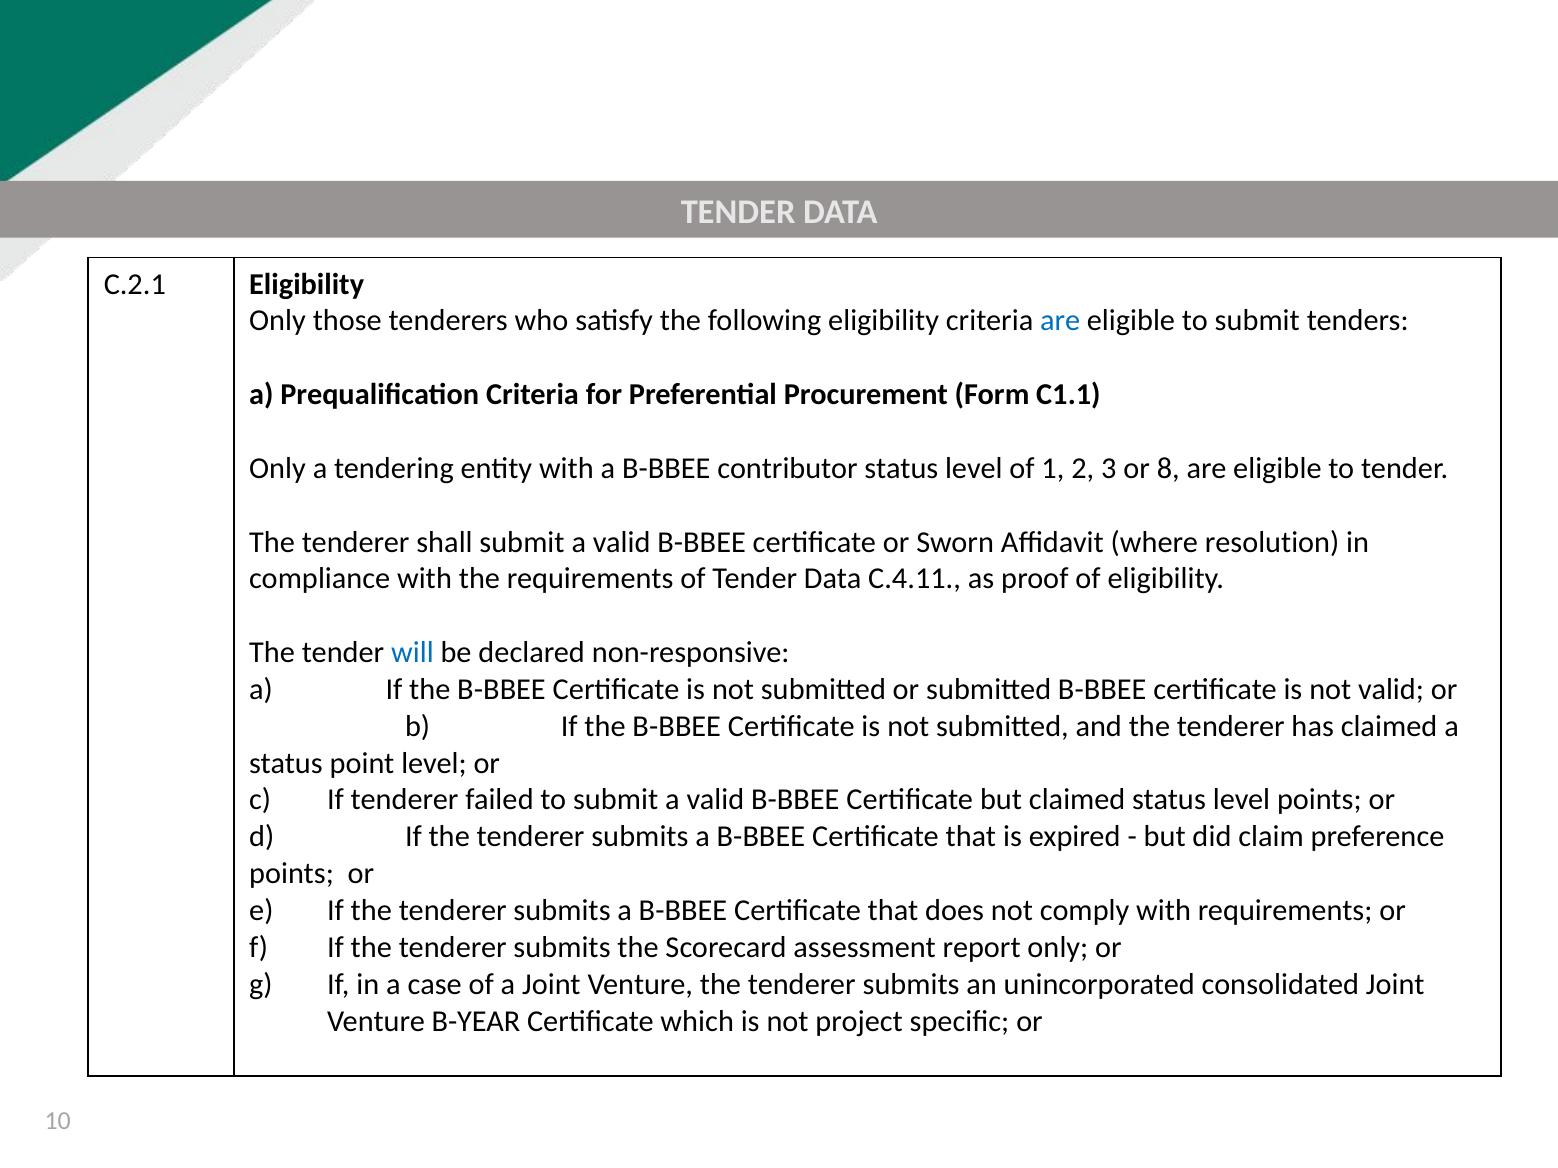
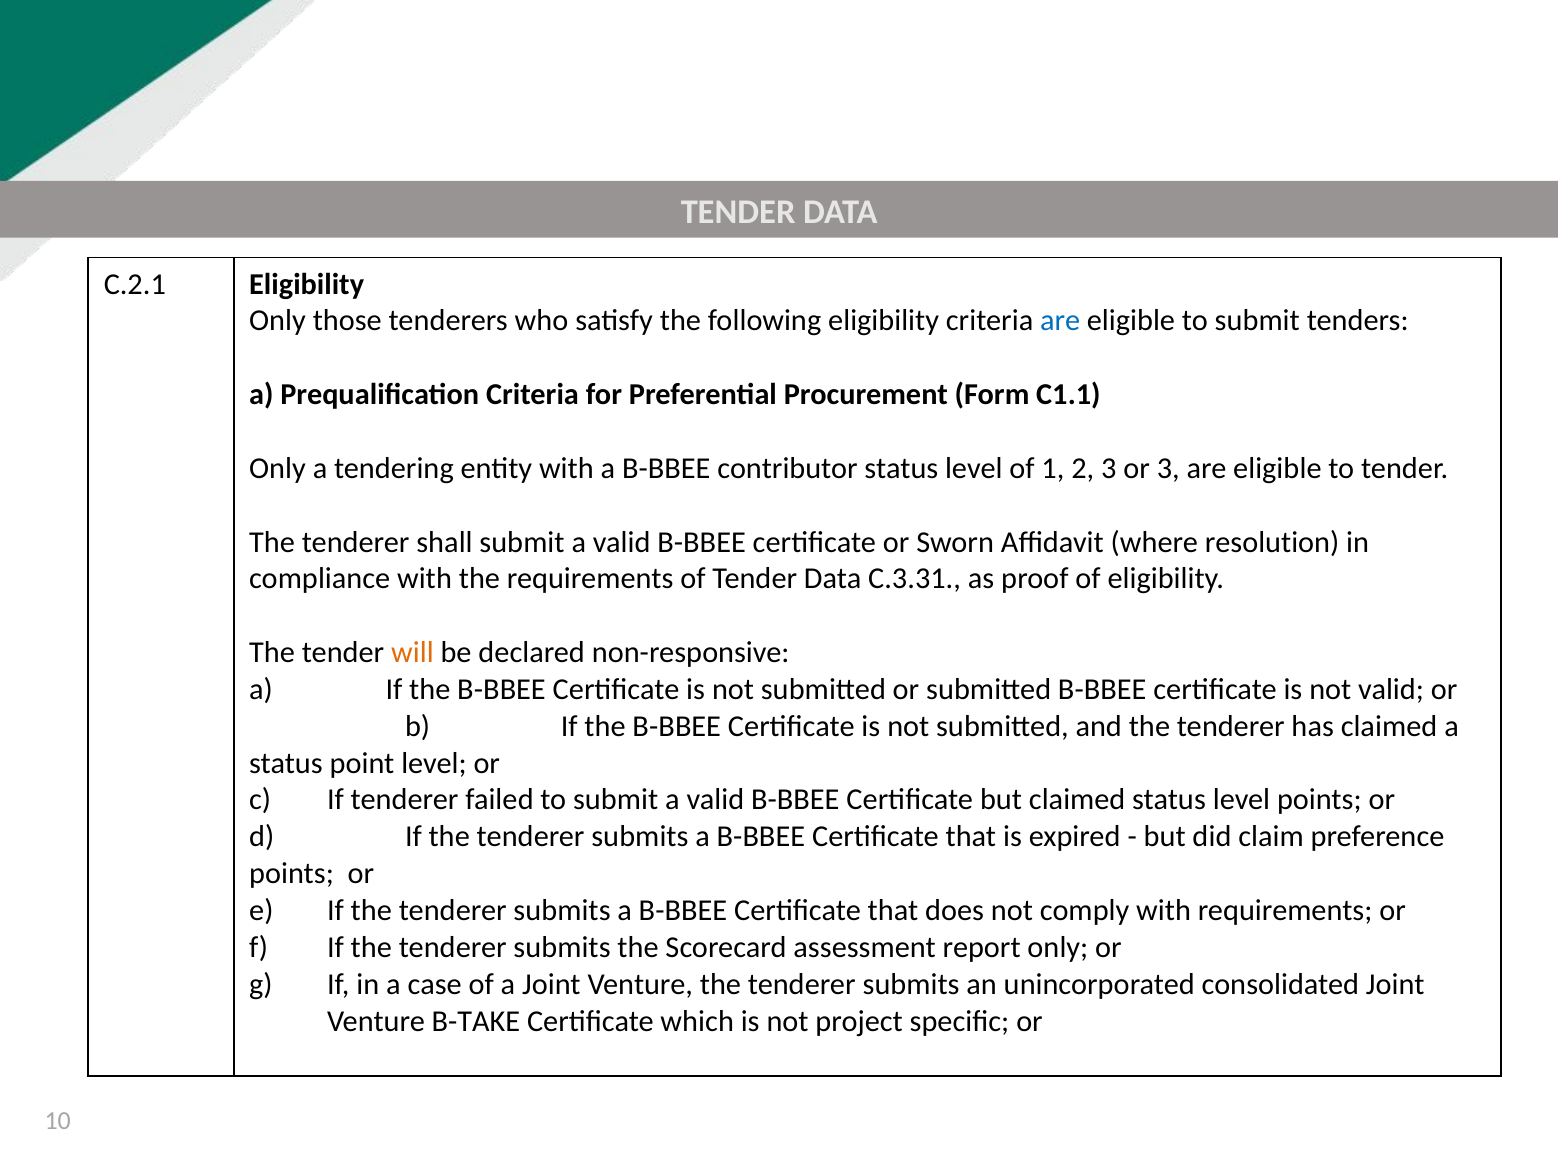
or 8: 8 -> 3
C.4.11: C.4.11 -> C.3.31
will colour: blue -> orange
B-YEAR: B-YEAR -> B-TAKE
